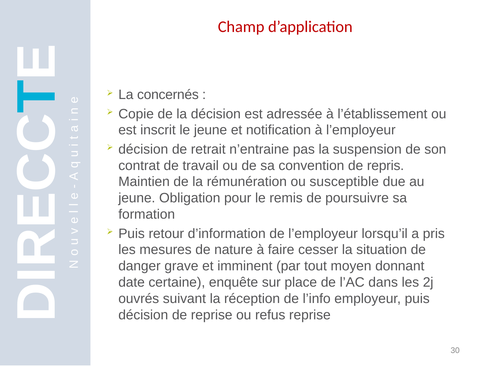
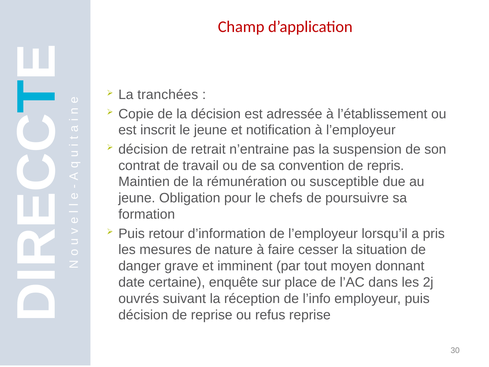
concernés: concernés -> tranchées
remis: remis -> chefs
